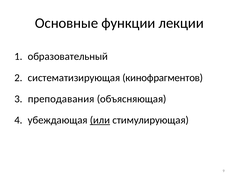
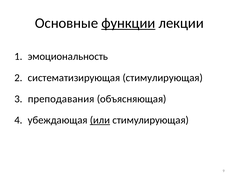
функции underline: none -> present
образовательный: образовательный -> эмоциональность
систематизирующая кинофрагментов: кинофрагментов -> стимулирующая
